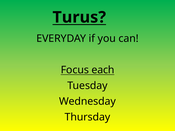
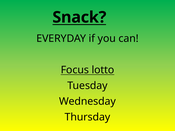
Turus: Turus -> Snack
each: each -> lotto
